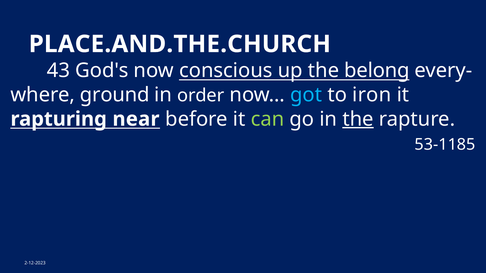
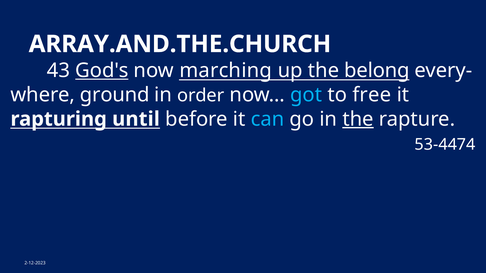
PLACE.AND.THE.CHURCH: PLACE.AND.THE.CHURCH -> ARRAY.AND.THE.CHURCH
God's underline: none -> present
conscious: conscious -> marching
iron: iron -> free
near: near -> until
can colour: light green -> light blue
53-1185: 53-1185 -> 53-4474
